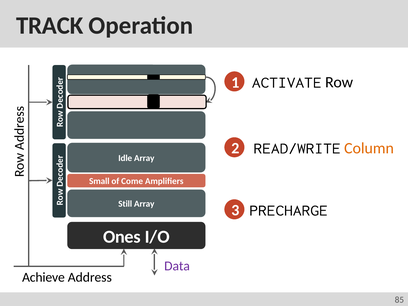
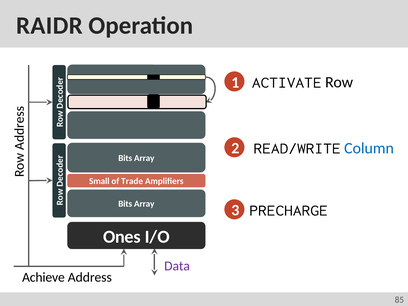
TRACK: TRACK -> RAIDR
Column colour: orange -> blue
Idle at (125, 158): Idle -> Bits
Come: Come -> Trade
Still at (125, 204): Still -> Bits
